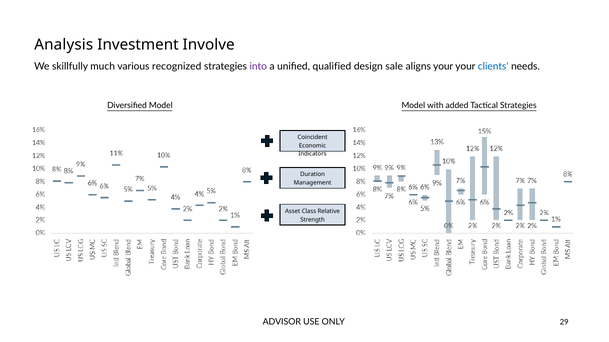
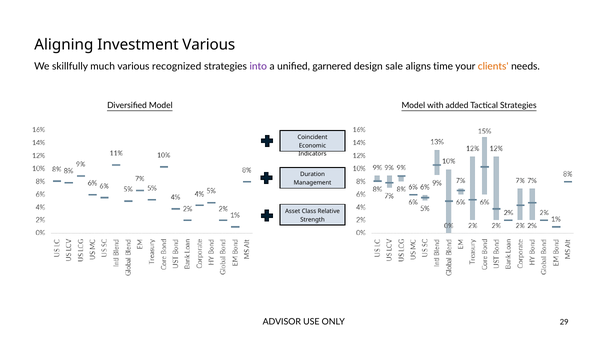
Analysis: Analysis -> Aligning
Investment Involve: Involve -> Various
qualified: qualified -> garnered
aligns your: your -> time
clients colour: blue -> orange
